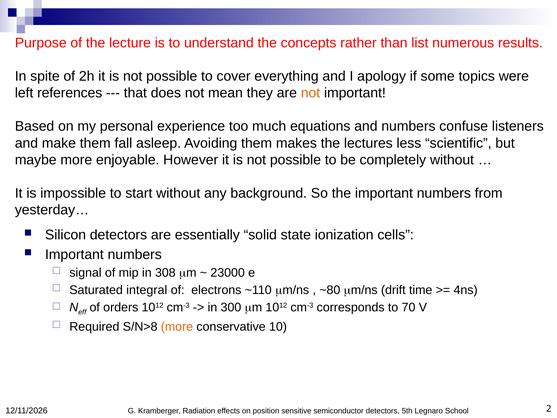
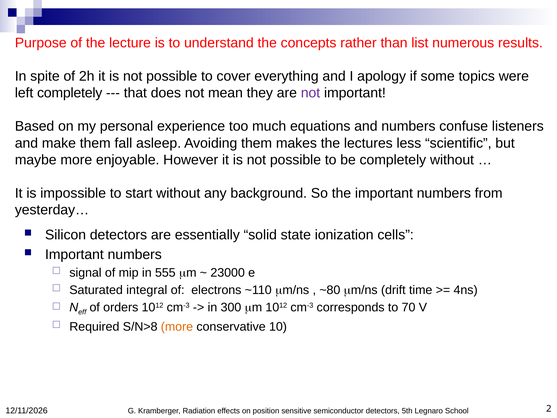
left references: references -> completely
not at (310, 93) colour: orange -> purple
308: 308 -> 555
